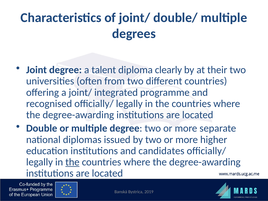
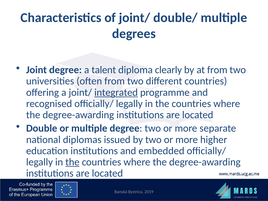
at their: their -> from
integrated underline: none -> present
candidates: candidates -> embedded
